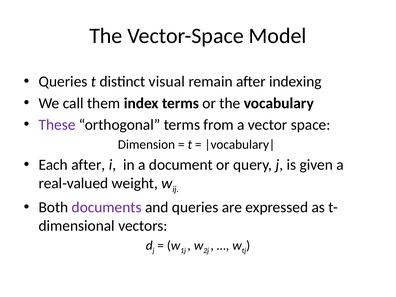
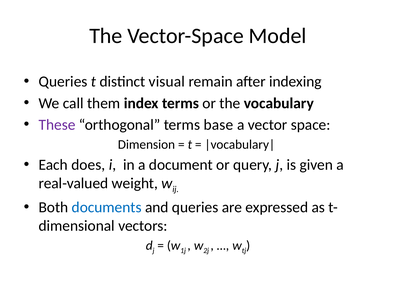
from: from -> base
Each after: after -> does
documents colour: purple -> blue
